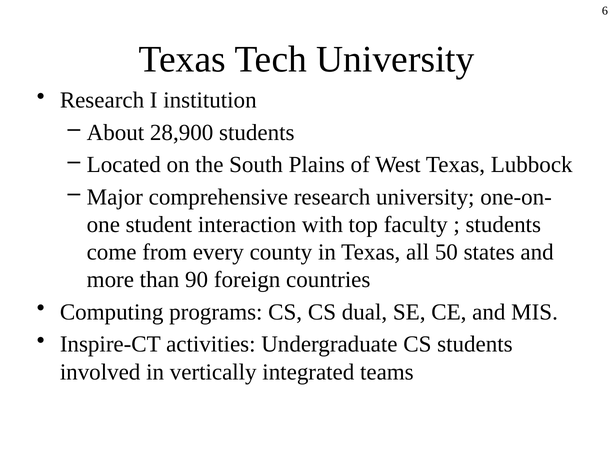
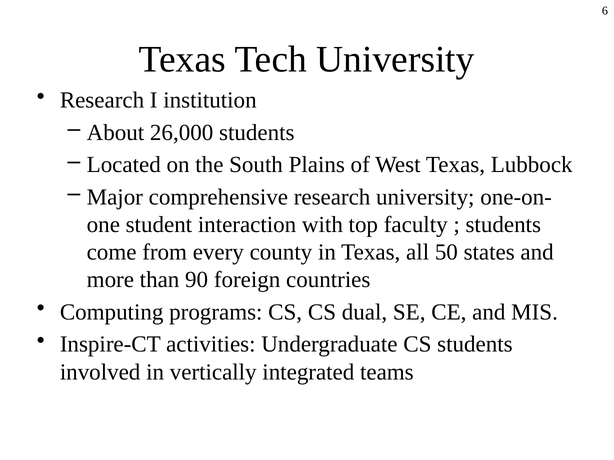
28,900: 28,900 -> 26,000
